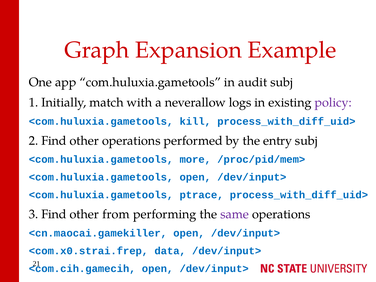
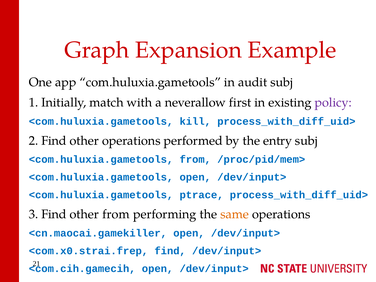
logs: logs -> first
<com.huluxia.gametools more: more -> from
same colour: purple -> orange
<com.x0.strai.frep data: data -> find
